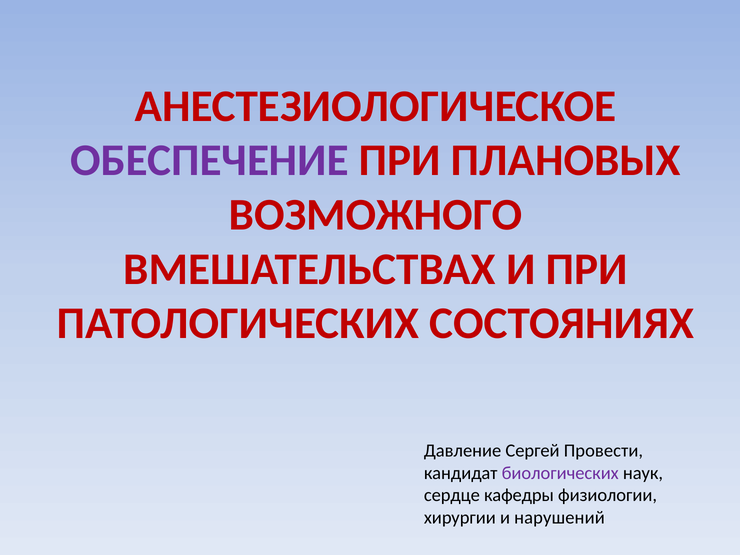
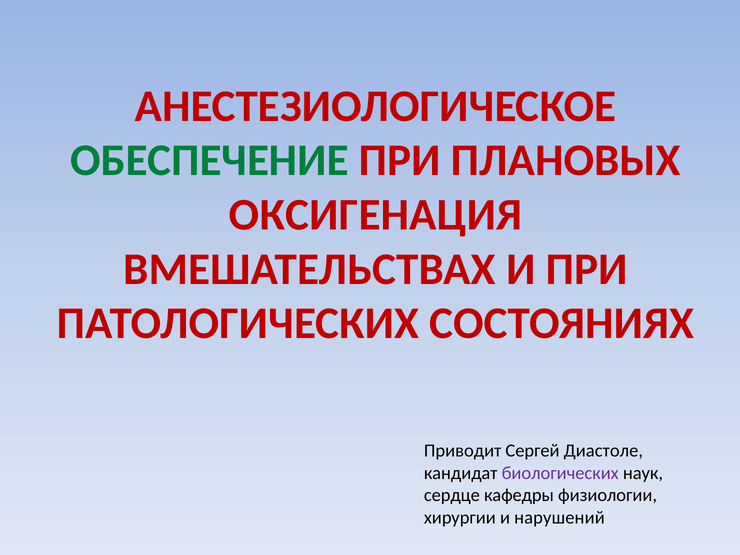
ОБЕСПЕЧЕНИЕ colour: purple -> green
ВОЗМОЖНОГО: ВОЗМОЖНОГО -> ОКСИГЕНАЦИЯ
Давление: Давление -> Приводит
Провести: Провести -> Диастоле
